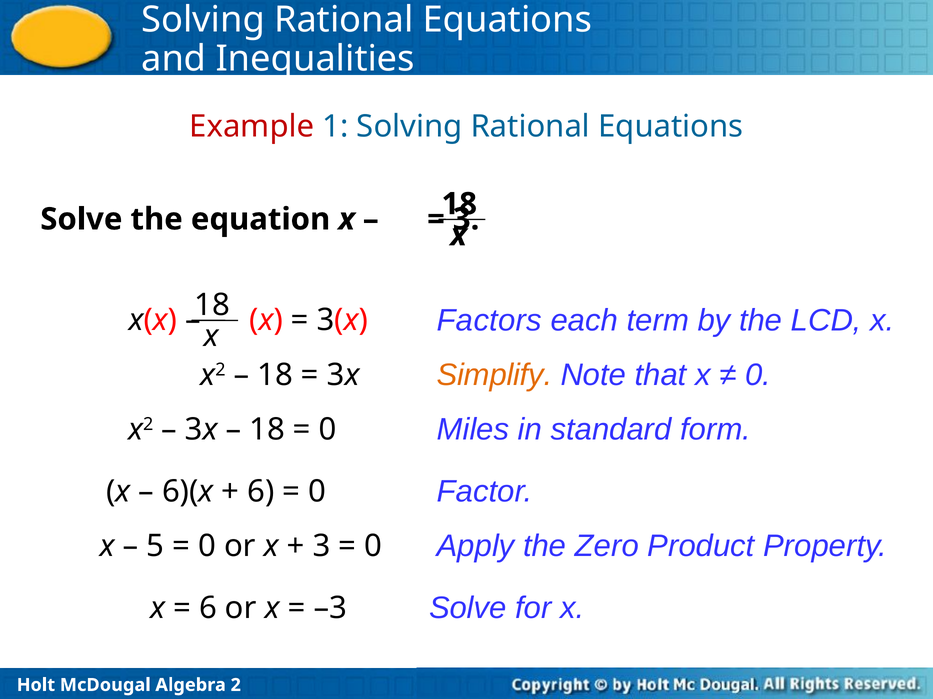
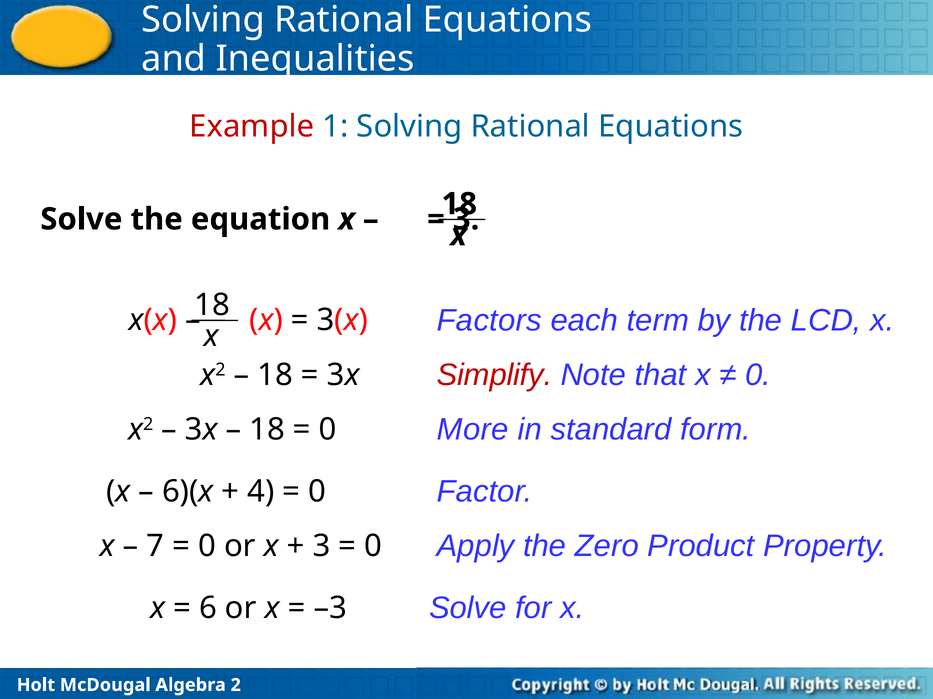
Simplify colour: orange -> red
Miles: Miles -> More
6 at (261, 492): 6 -> 4
5: 5 -> 7
